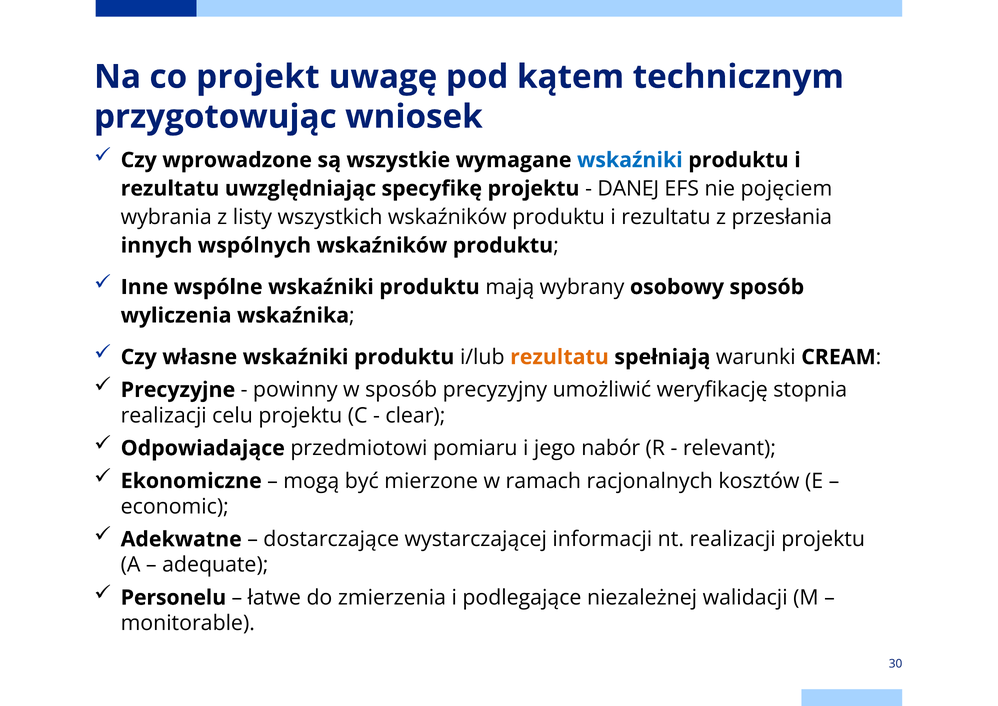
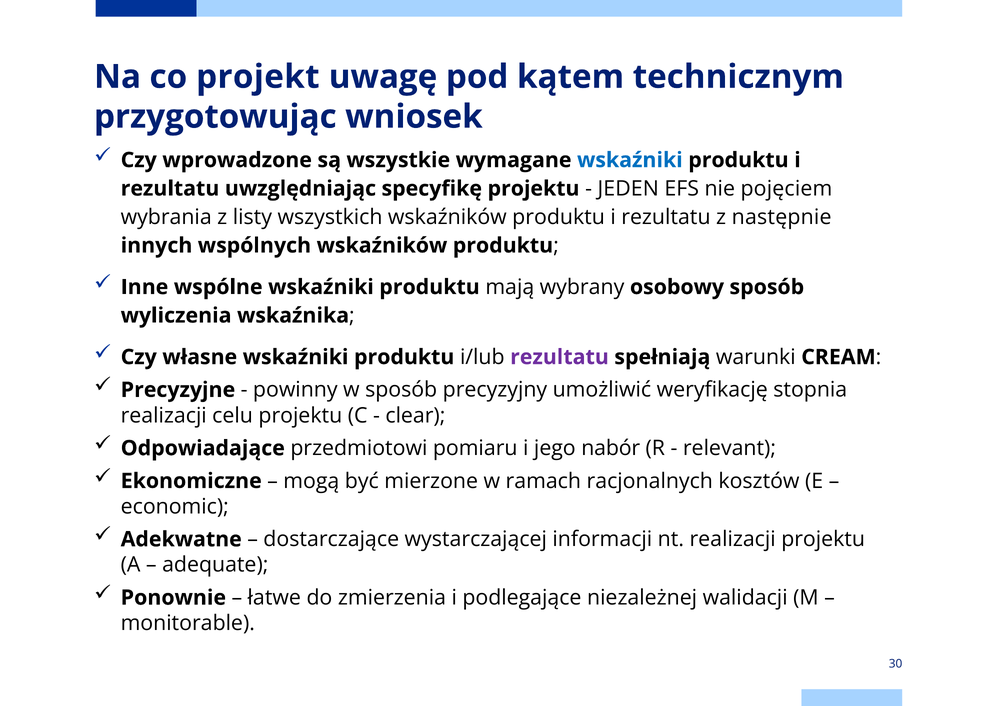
DANEJ: DANEJ -> JEDEN
przesłania: przesłania -> następnie
rezultatu at (559, 357) colour: orange -> purple
Personelu: Personelu -> Ponownie
